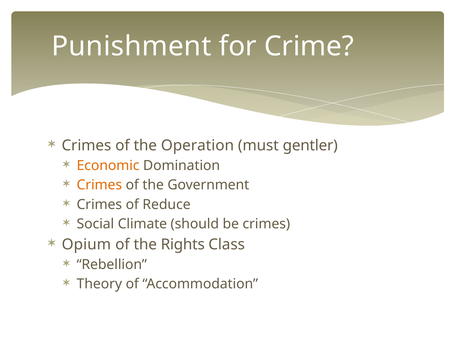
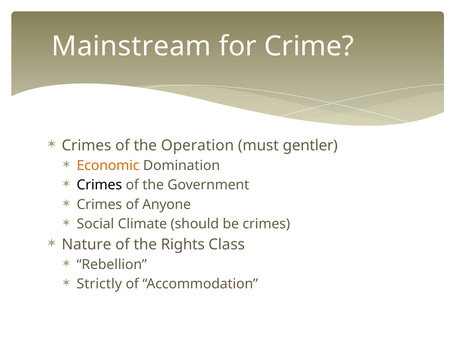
Punishment: Punishment -> Mainstream
Crimes at (99, 185) colour: orange -> black
Reduce: Reduce -> Anyone
Opium: Opium -> Nature
Theory: Theory -> Strictly
